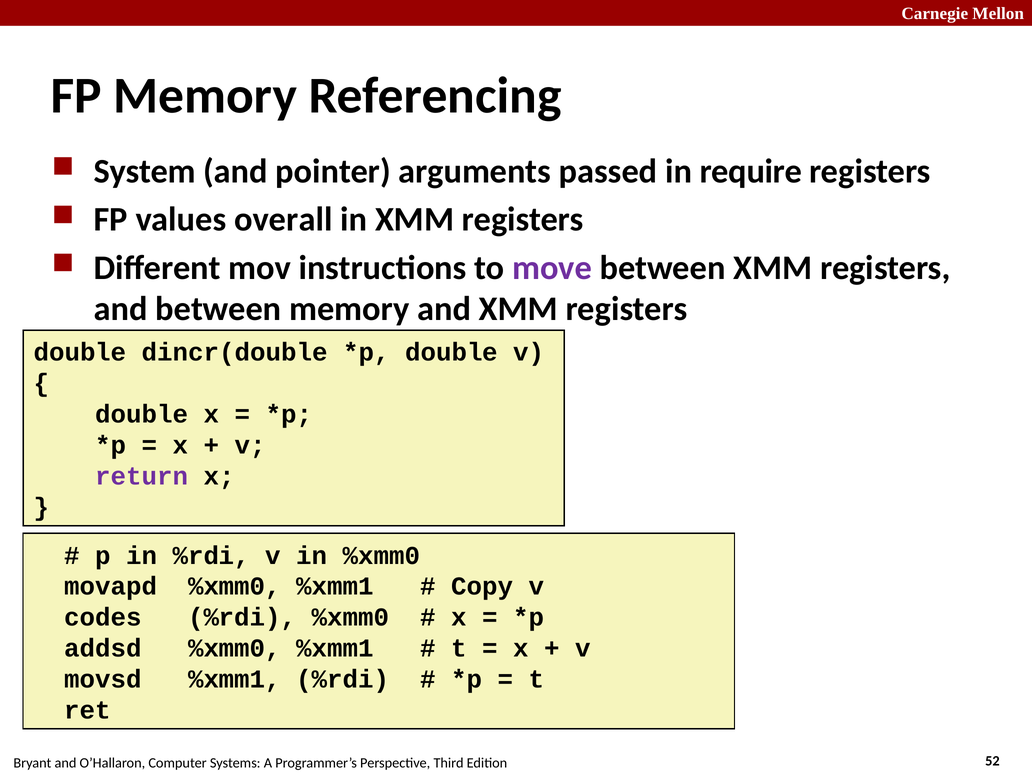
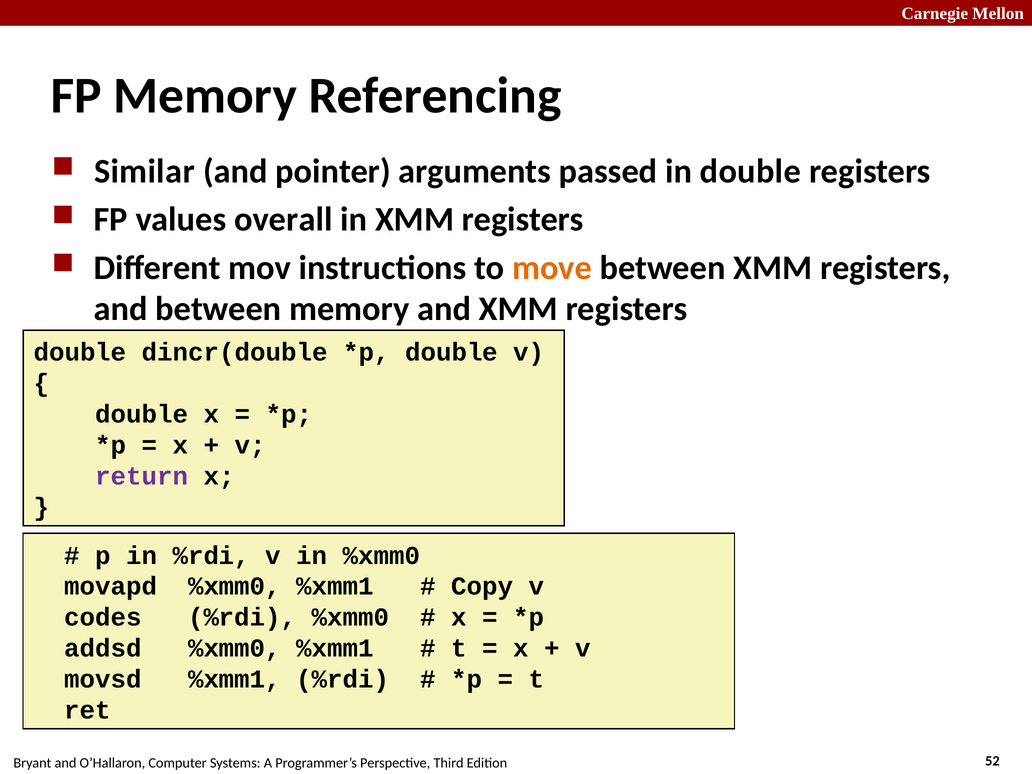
System: System -> Similar
in require: require -> double
move colour: purple -> orange
